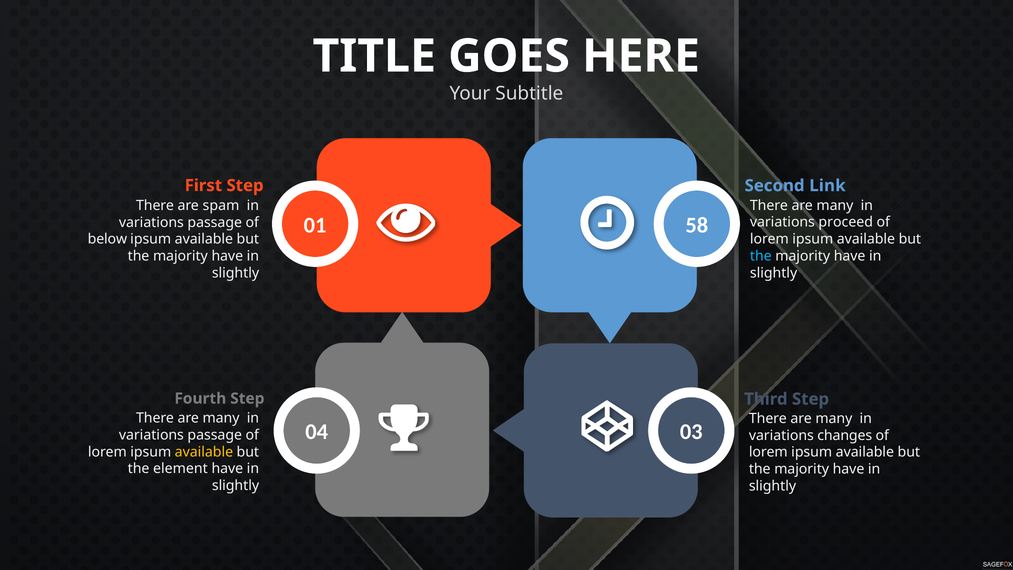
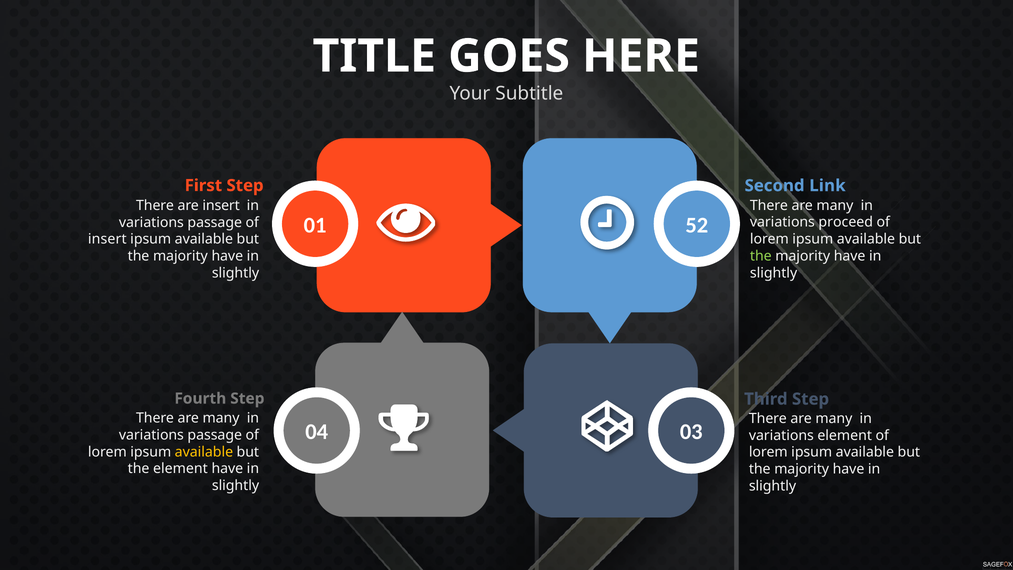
are spam: spam -> insert
58: 58 -> 52
below at (107, 239): below -> insert
the at (761, 256) colour: light blue -> light green
variations changes: changes -> element
